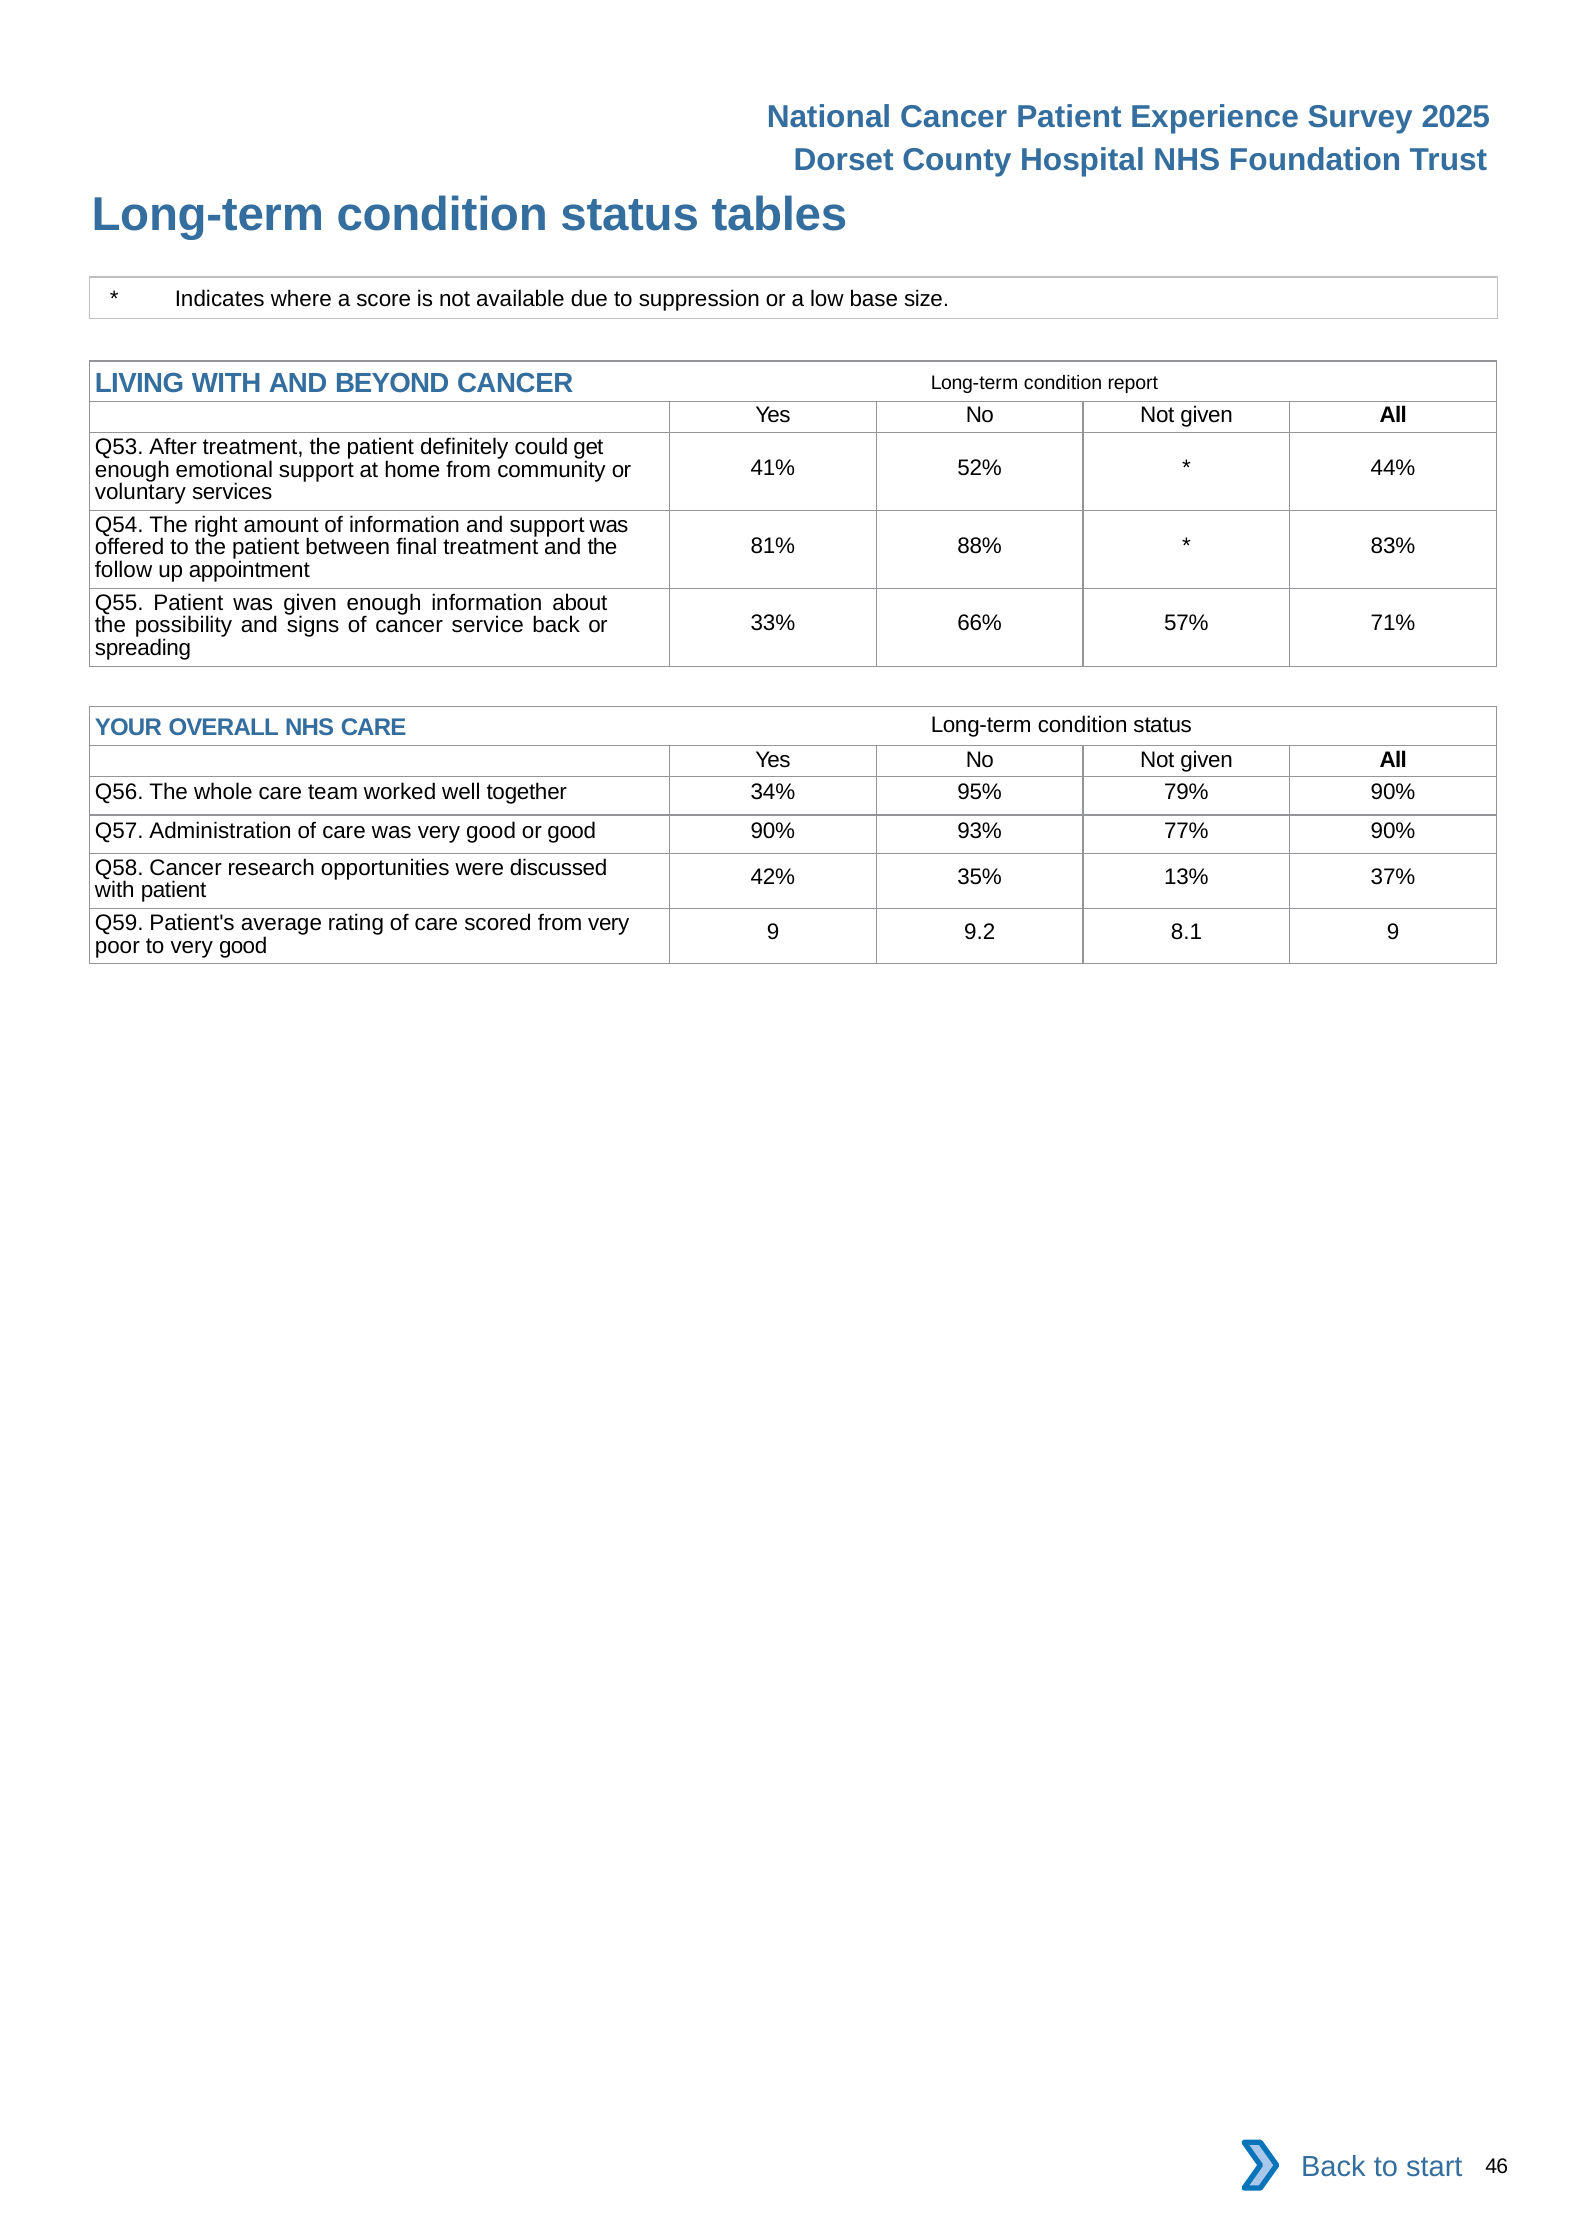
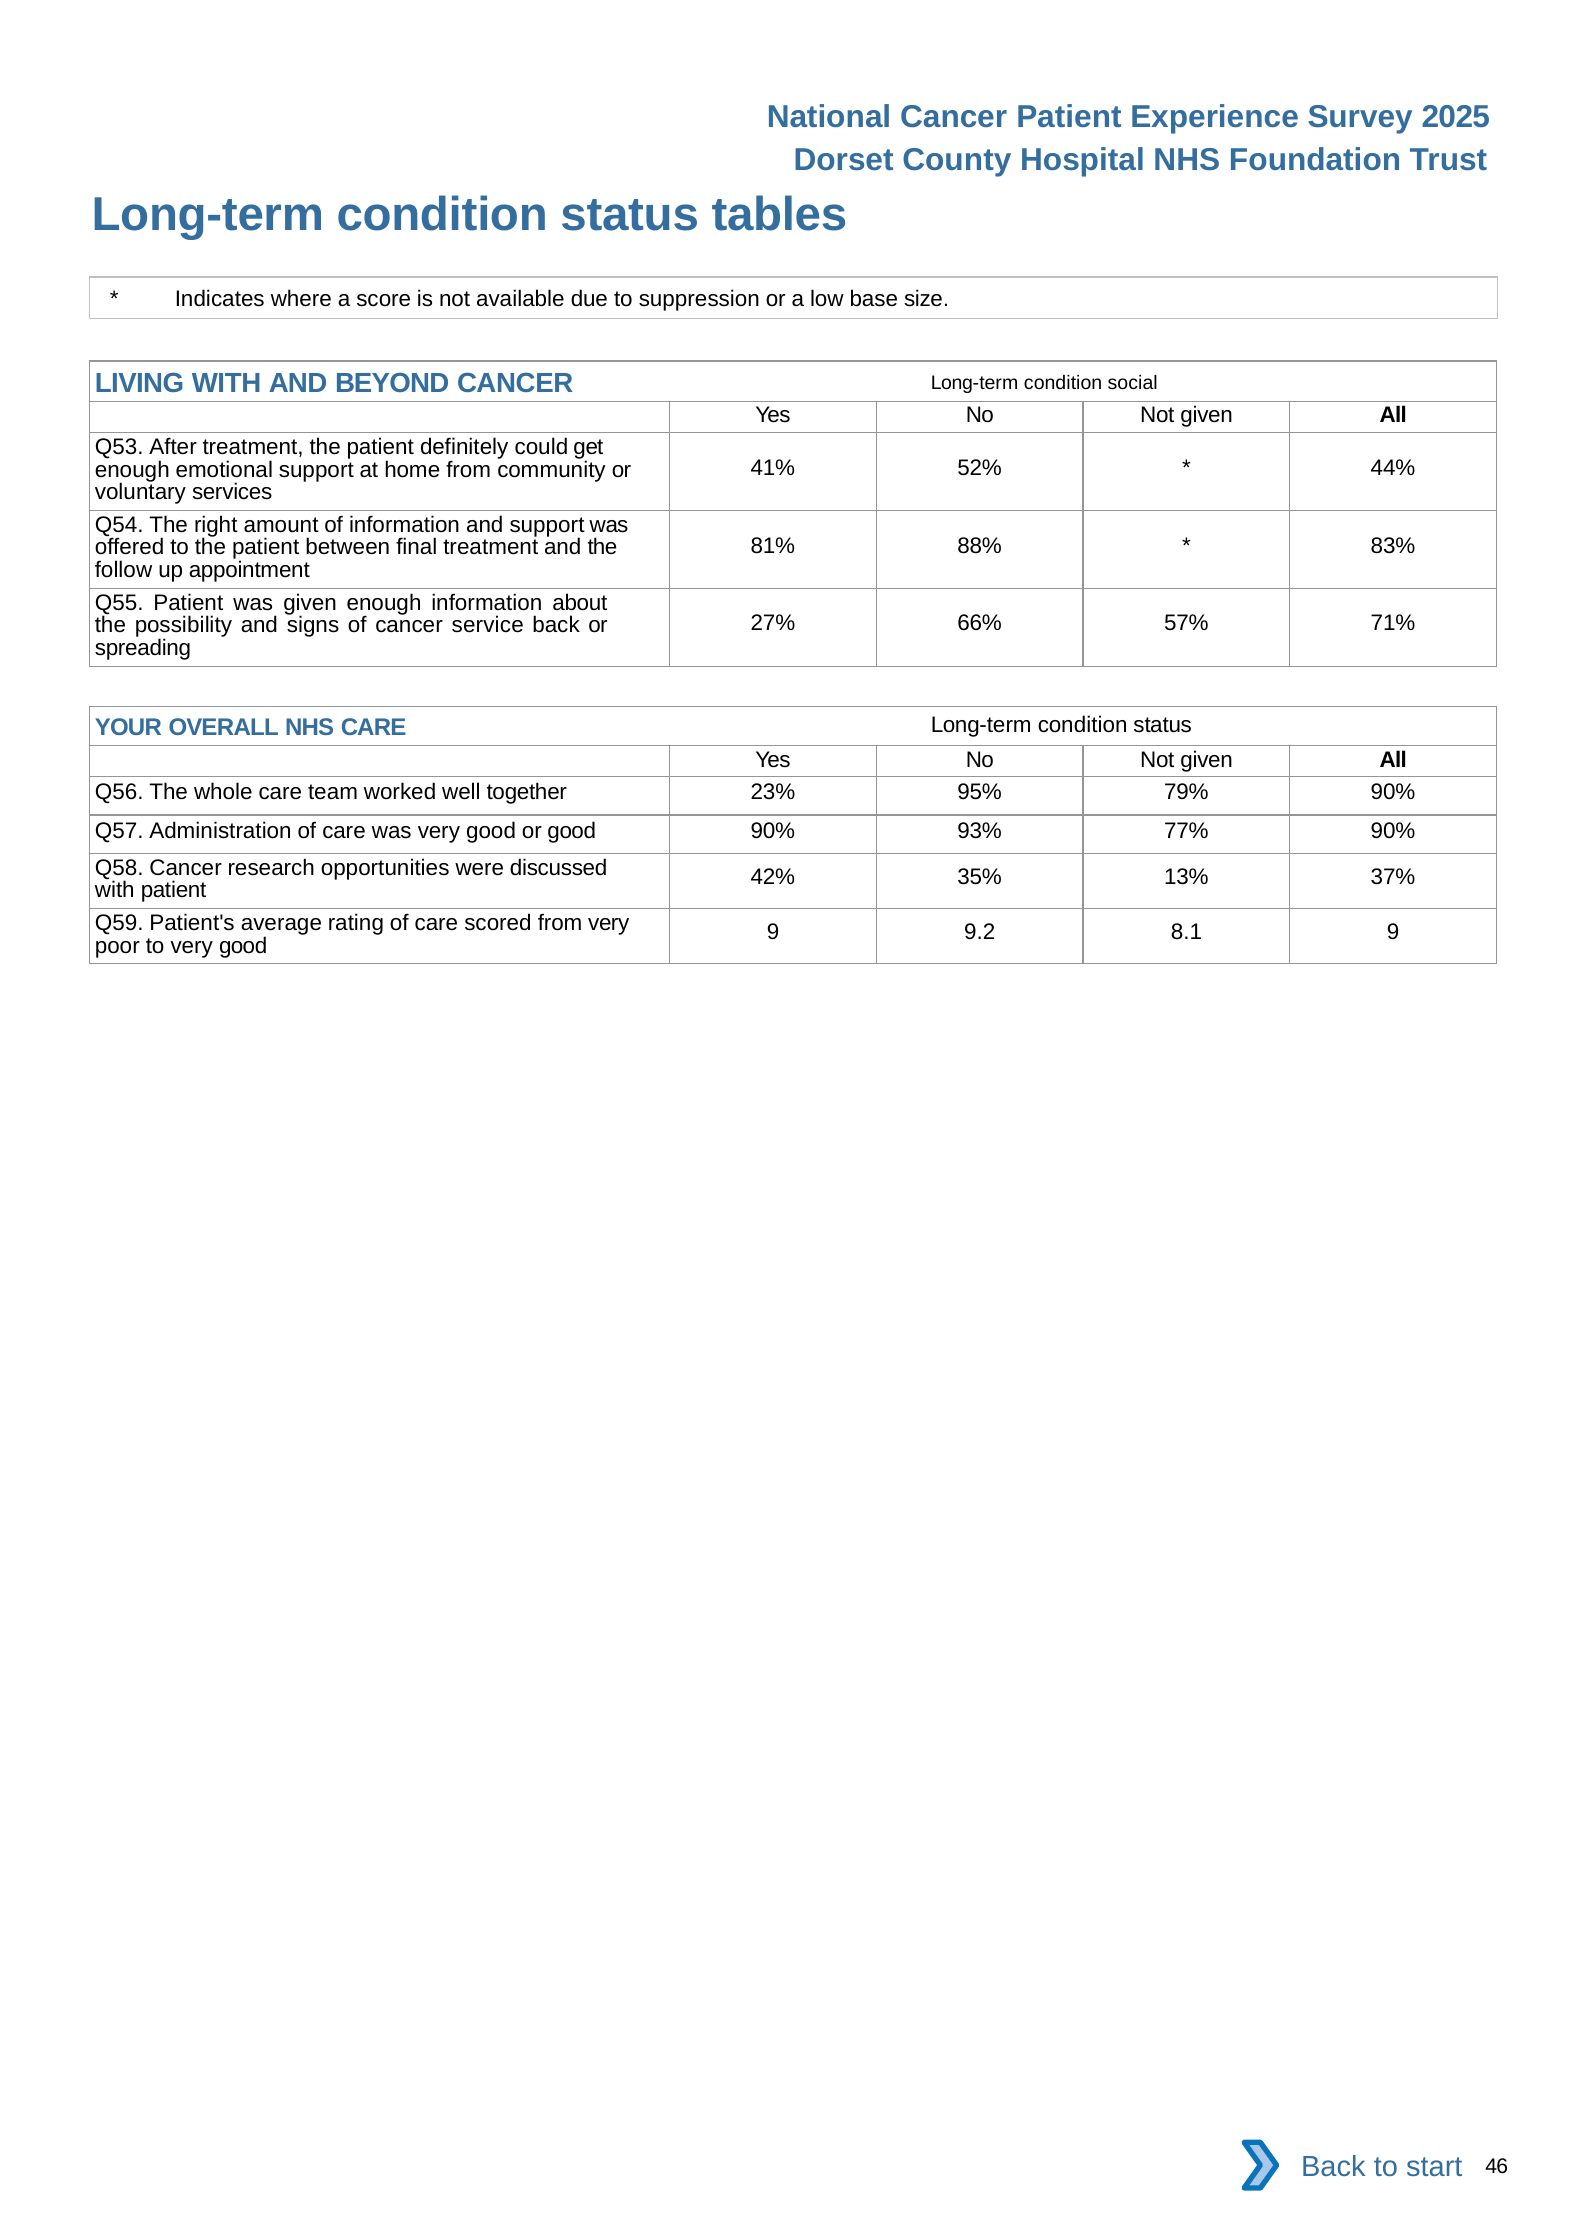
report: report -> social
33%: 33% -> 27%
34%: 34% -> 23%
